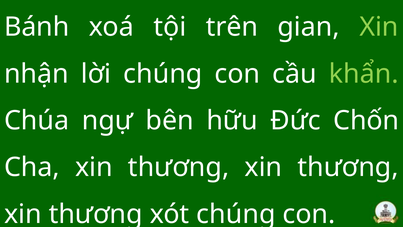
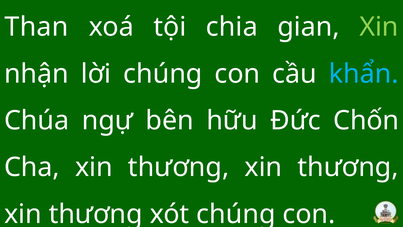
Bánh: Bánh -> Than
trên: trên -> chia
khẩn colour: light green -> light blue
